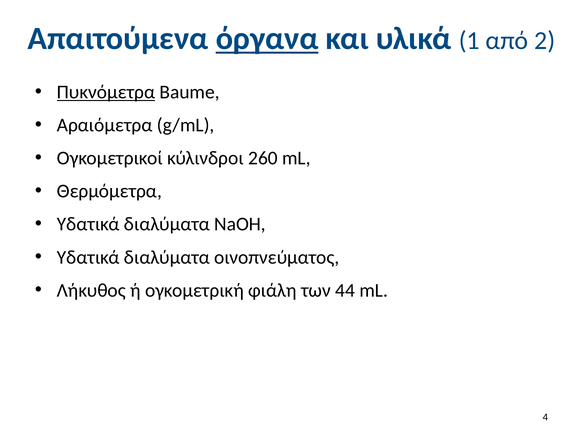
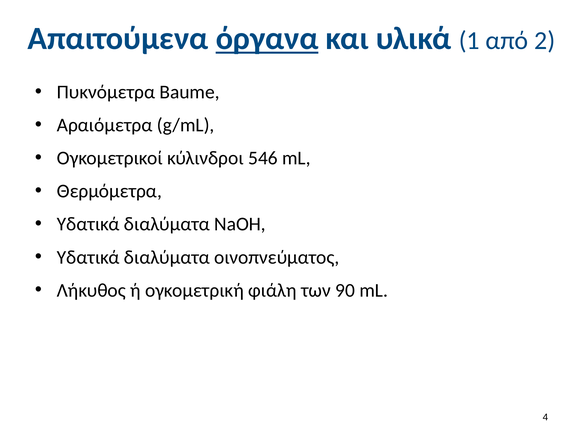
Πυκνόμετρα underline: present -> none
260: 260 -> 546
44: 44 -> 90
